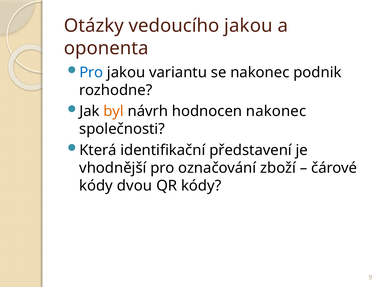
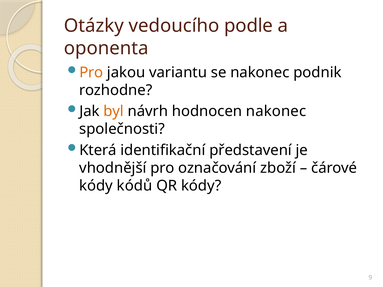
vedoucího jakou: jakou -> podle
Pro at (91, 72) colour: blue -> orange
dvou: dvou -> kódů
